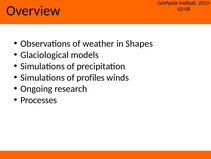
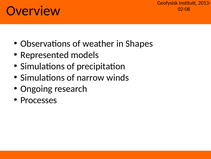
Glaciological: Glaciological -> Represented
profiles: profiles -> narrow
